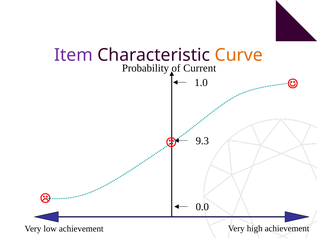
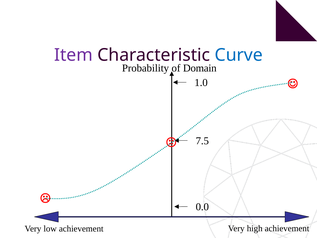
Curve colour: orange -> blue
Current: Current -> Domain
9.3: 9.3 -> 7.5
